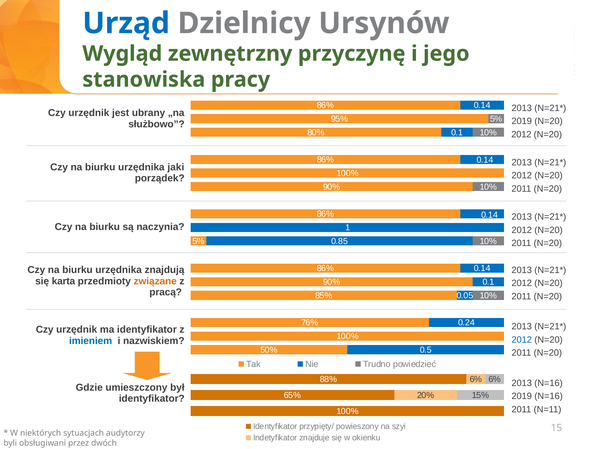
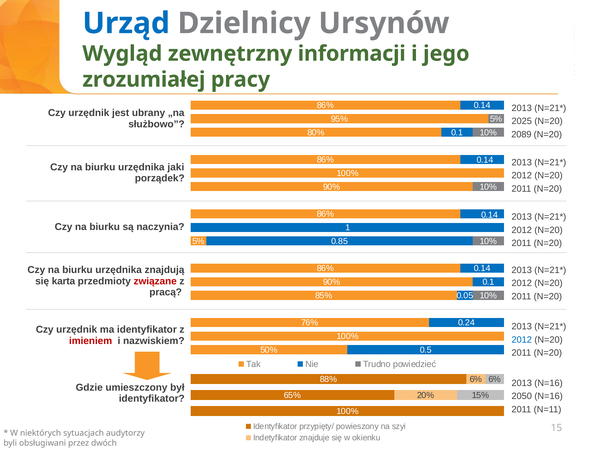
przyczynę: przyczynę -> informacji
stanowiska: stanowiska -> zrozumiałej
2019 at (522, 121): 2019 -> 2025
2012 at (521, 134): 2012 -> 2089
związane colour: orange -> red
imieniem colour: blue -> red
2019 at (522, 396): 2019 -> 2050
